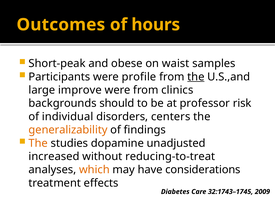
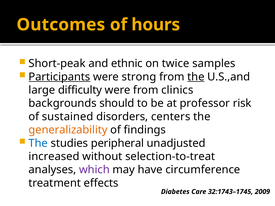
obese: obese -> ethnic
waist: waist -> twice
Participants underline: none -> present
profile: profile -> strong
improve: improve -> difficulty
individual: individual -> sustained
The at (38, 143) colour: orange -> blue
dopamine: dopamine -> peripheral
reducing-to-treat: reducing-to-treat -> selection-to-treat
which colour: orange -> purple
considerations: considerations -> circumference
